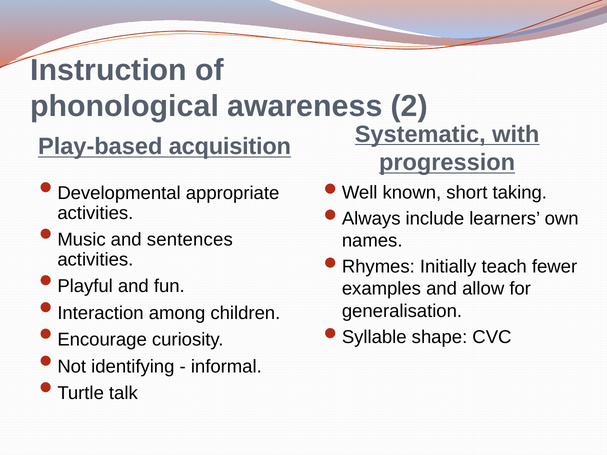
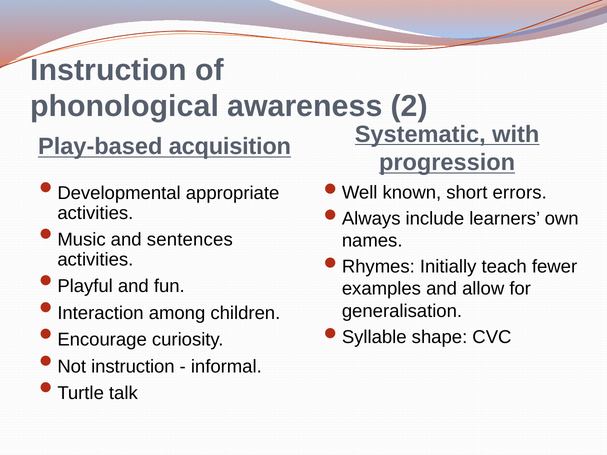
taking: taking -> errors
Not identifying: identifying -> instruction
